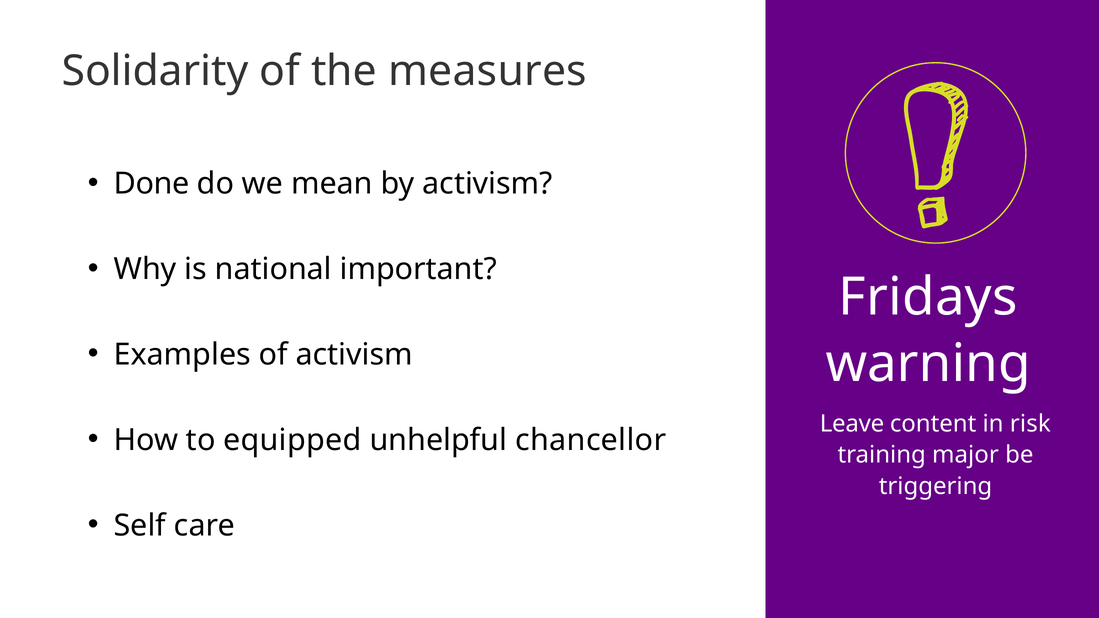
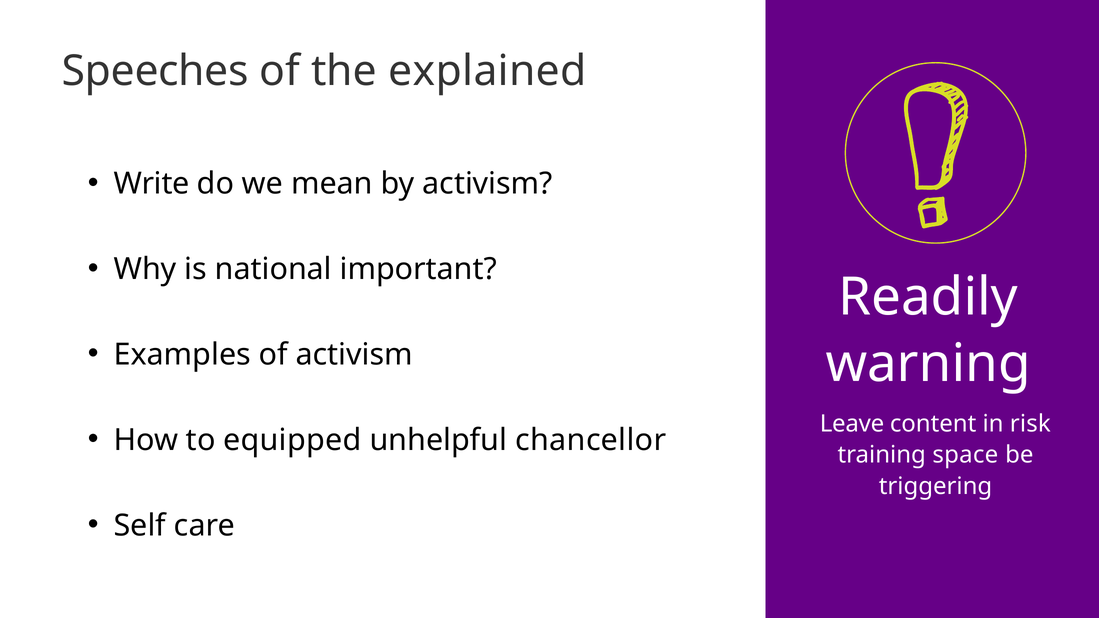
Solidarity: Solidarity -> Speeches
measures: measures -> explained
Done: Done -> Write
Fridays: Fridays -> Readily
major: major -> space
